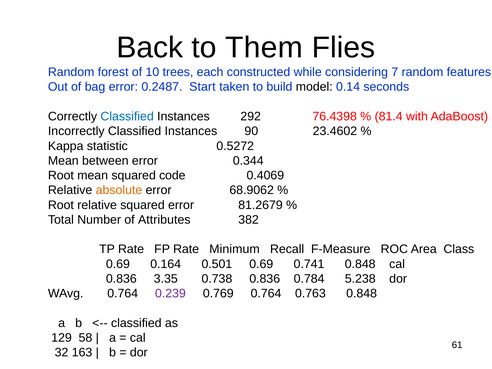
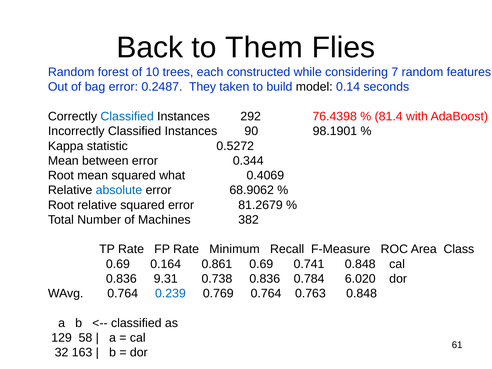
Start: Start -> They
23.4602: 23.4602 -> 98.1901
code: code -> what
absolute colour: orange -> blue
Attributes: Attributes -> Machines
0.501: 0.501 -> 0.861
3.35: 3.35 -> 9.31
5.238: 5.238 -> 6.020
0.239 colour: purple -> blue
